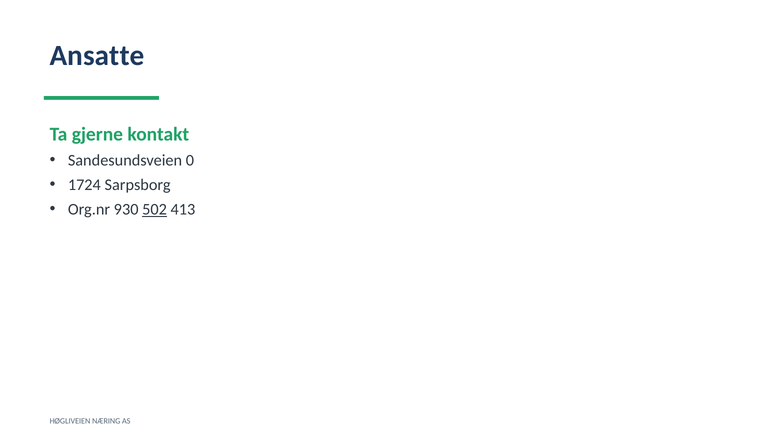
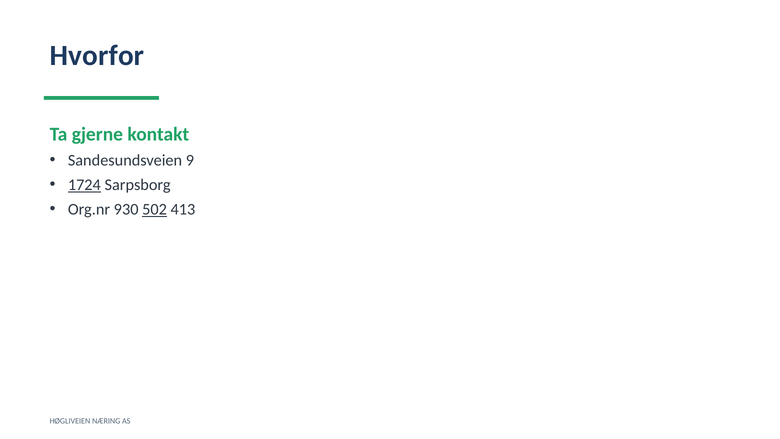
Ansatte: Ansatte -> Hvorfor
0: 0 -> 9
1724 underline: none -> present
